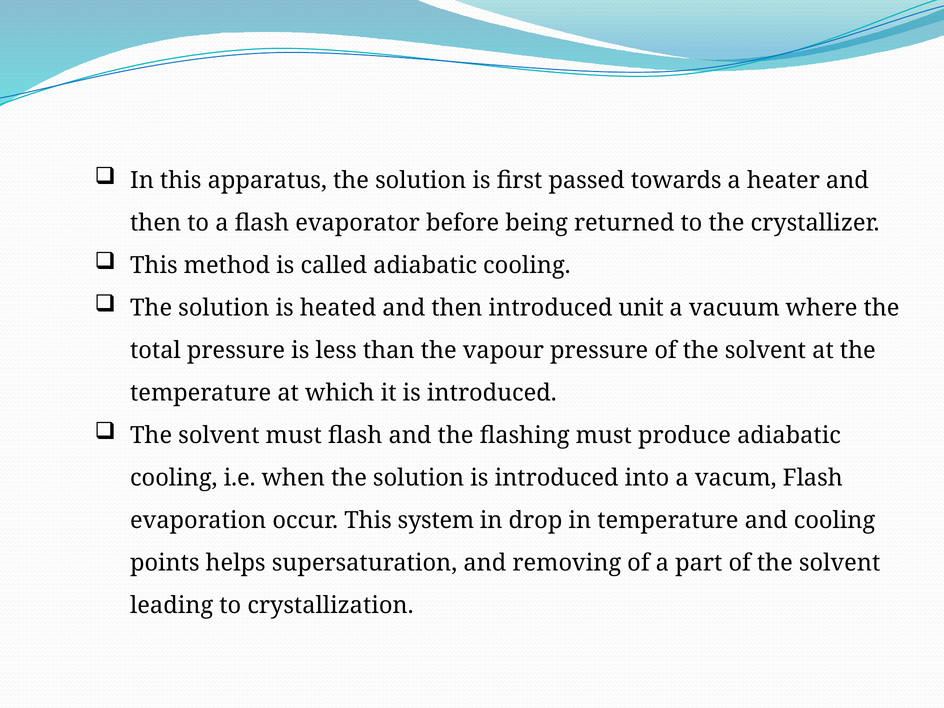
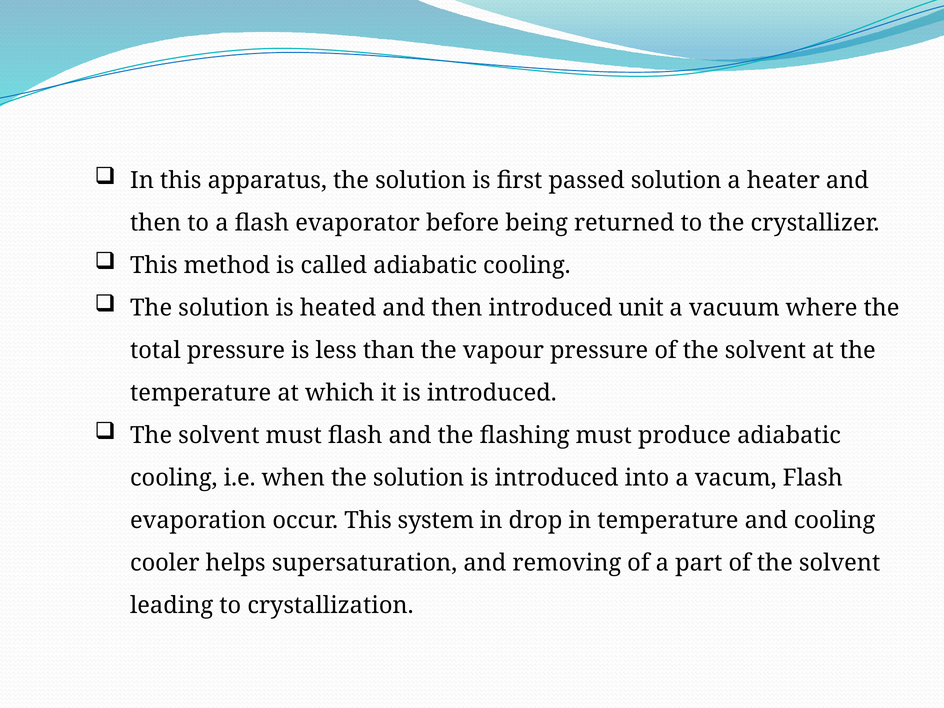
passed towards: towards -> solution
points: points -> cooler
